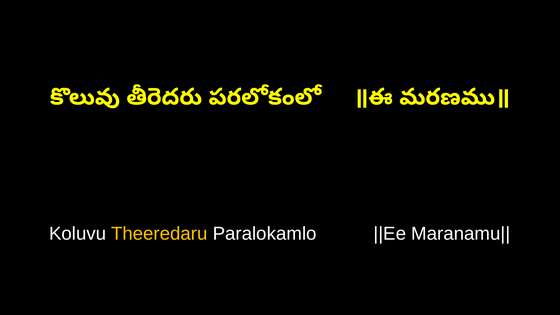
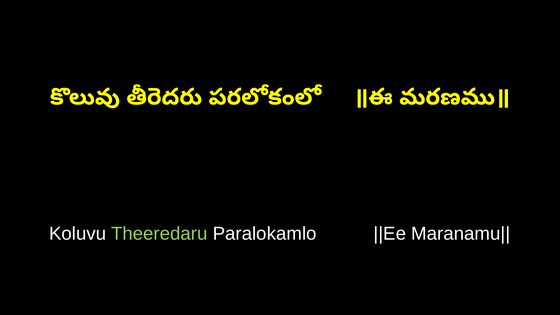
Theeredaru colour: yellow -> light green
